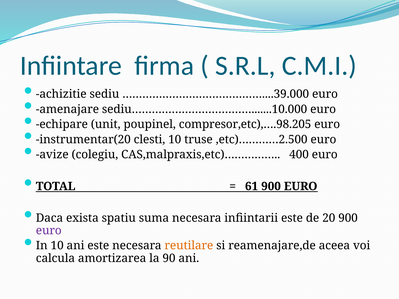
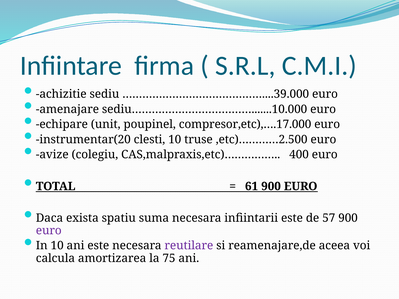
compresor,etc),….98.205: compresor,etc),….98.205 -> compresor,etc),….17.000
20: 20 -> 57
reutilare colour: orange -> purple
90: 90 -> 75
